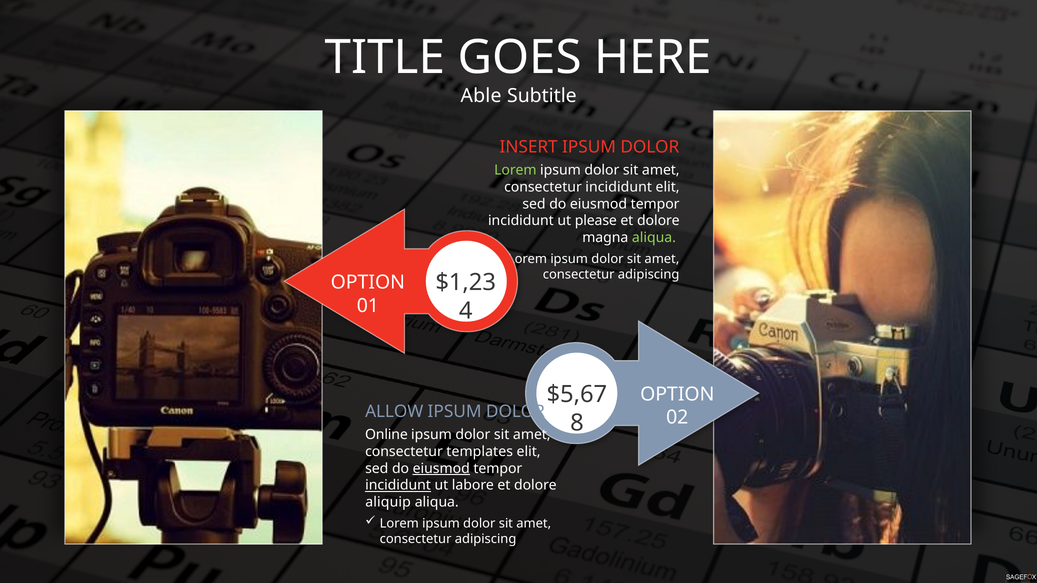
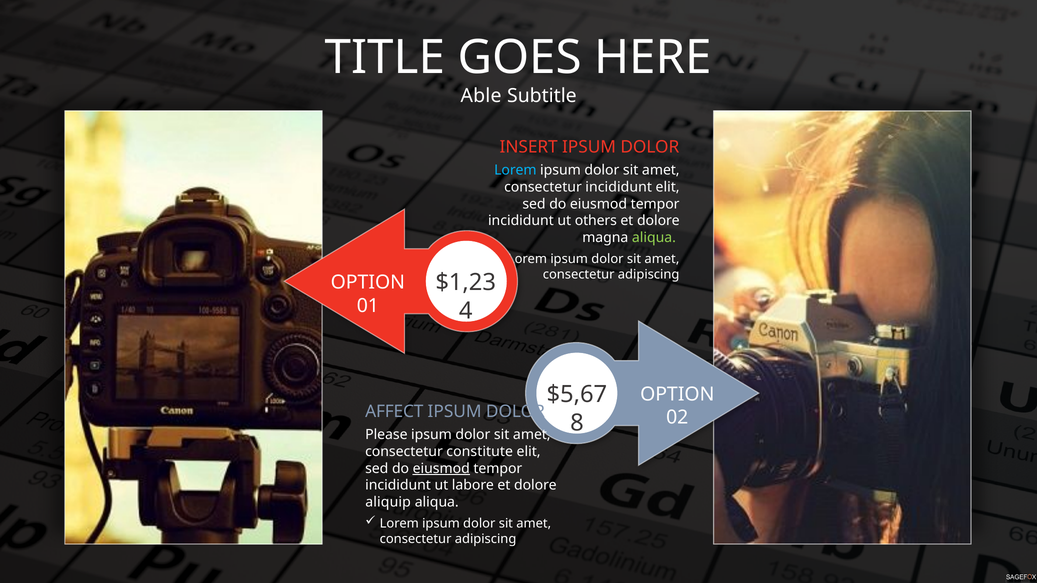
Lorem at (515, 170) colour: light green -> light blue
please: please -> others
ALLOW: ALLOW -> AFFECT
Online: Online -> Please
templates: templates -> constitute
incididunt at (398, 486) underline: present -> none
